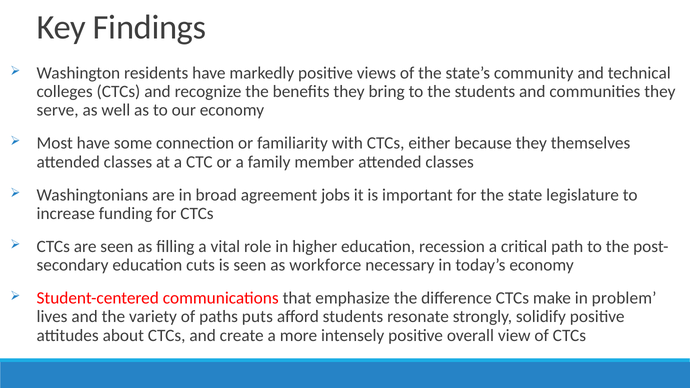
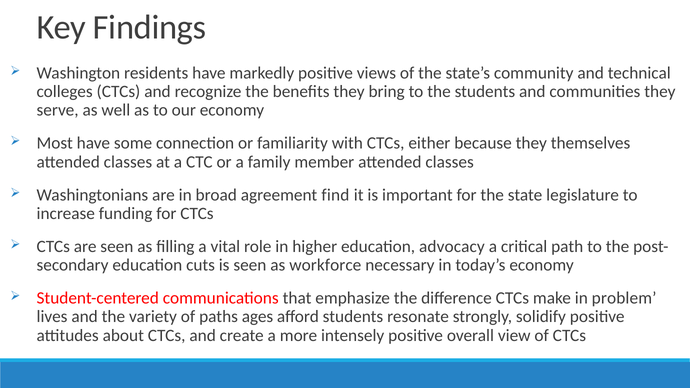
jobs: jobs -> find
recession: recession -> advocacy
puts: puts -> ages
